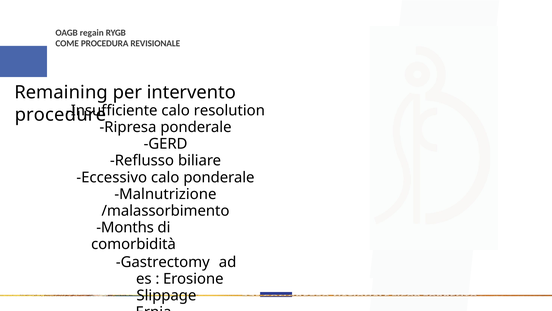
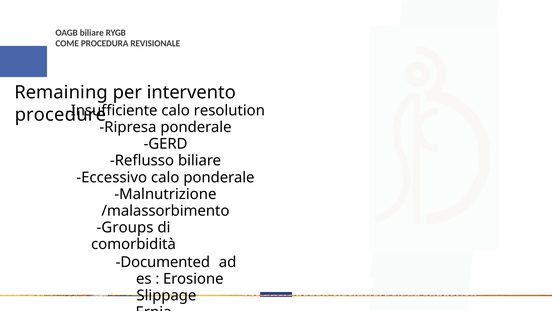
OAGB regain: regain -> biliare
Months: Months -> Groups
Gastrectomy: Gastrectomy -> Documented
